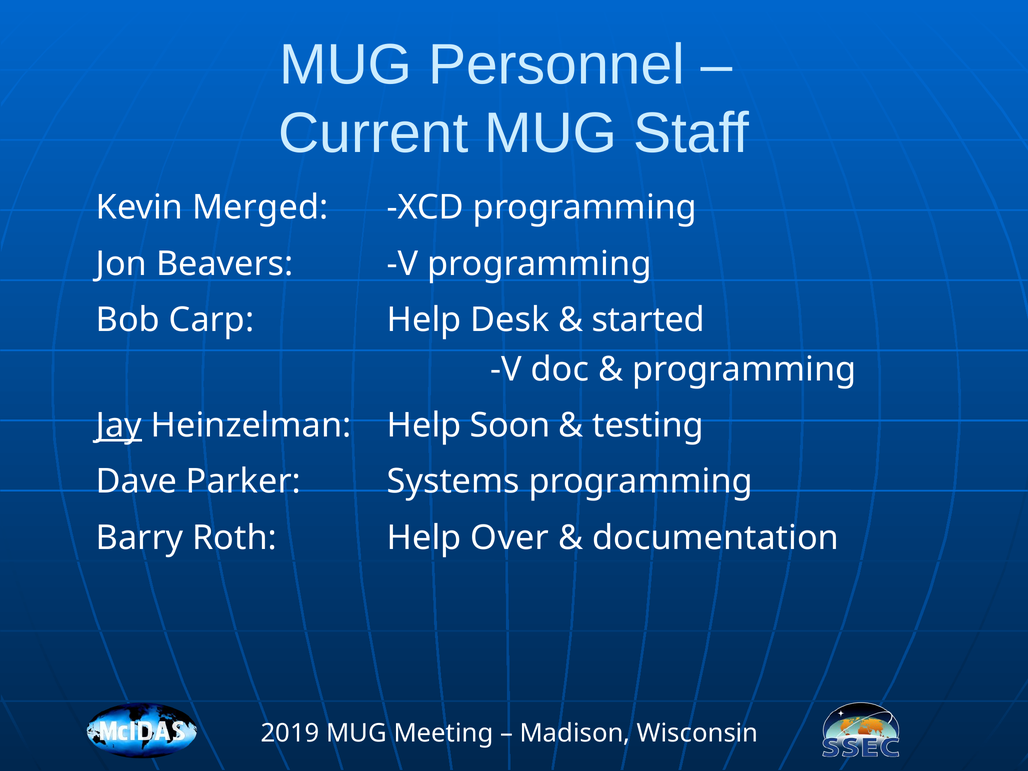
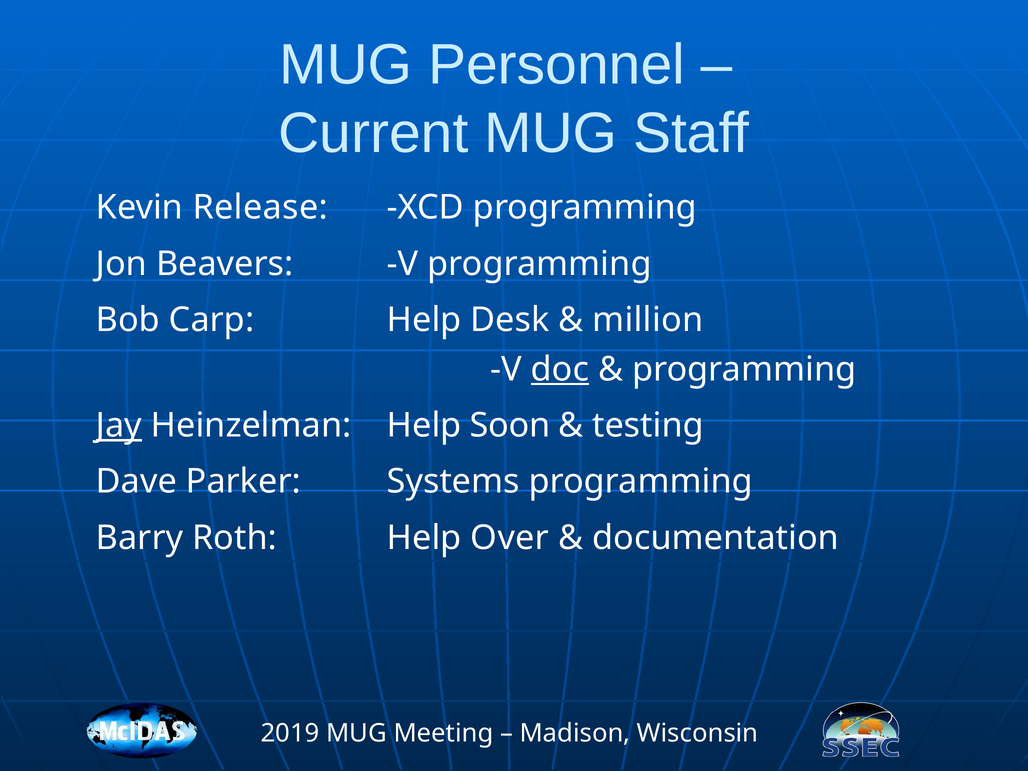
Merged: Merged -> Release
started: started -> million
doc underline: none -> present
